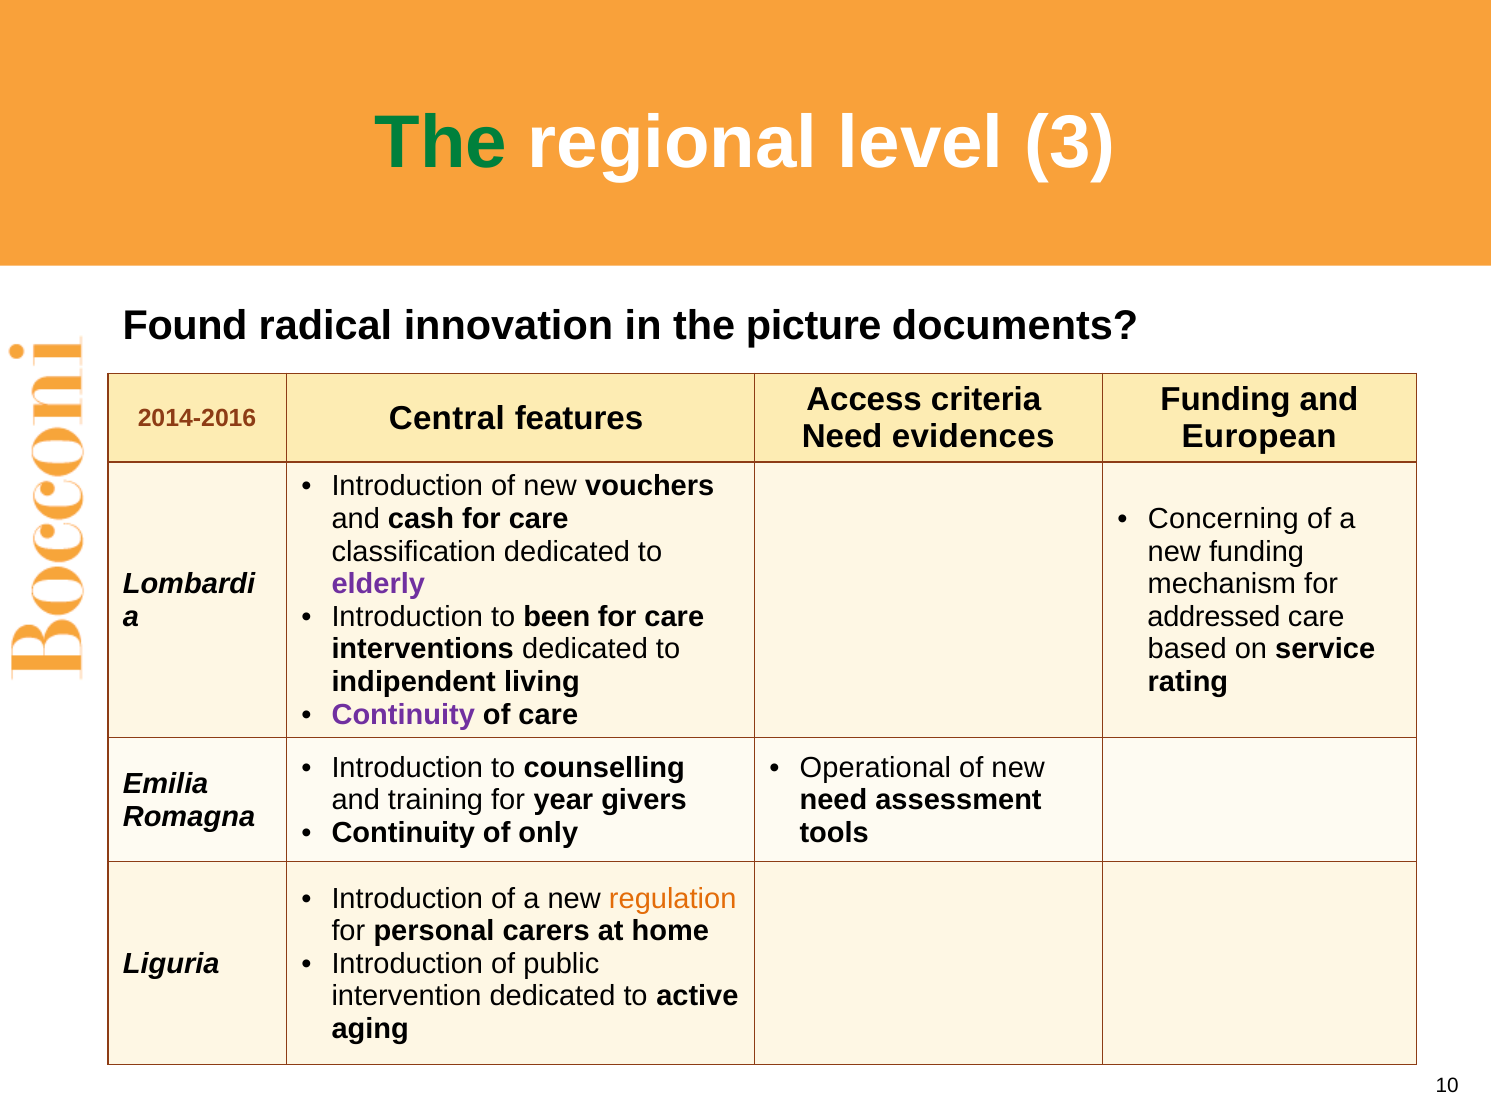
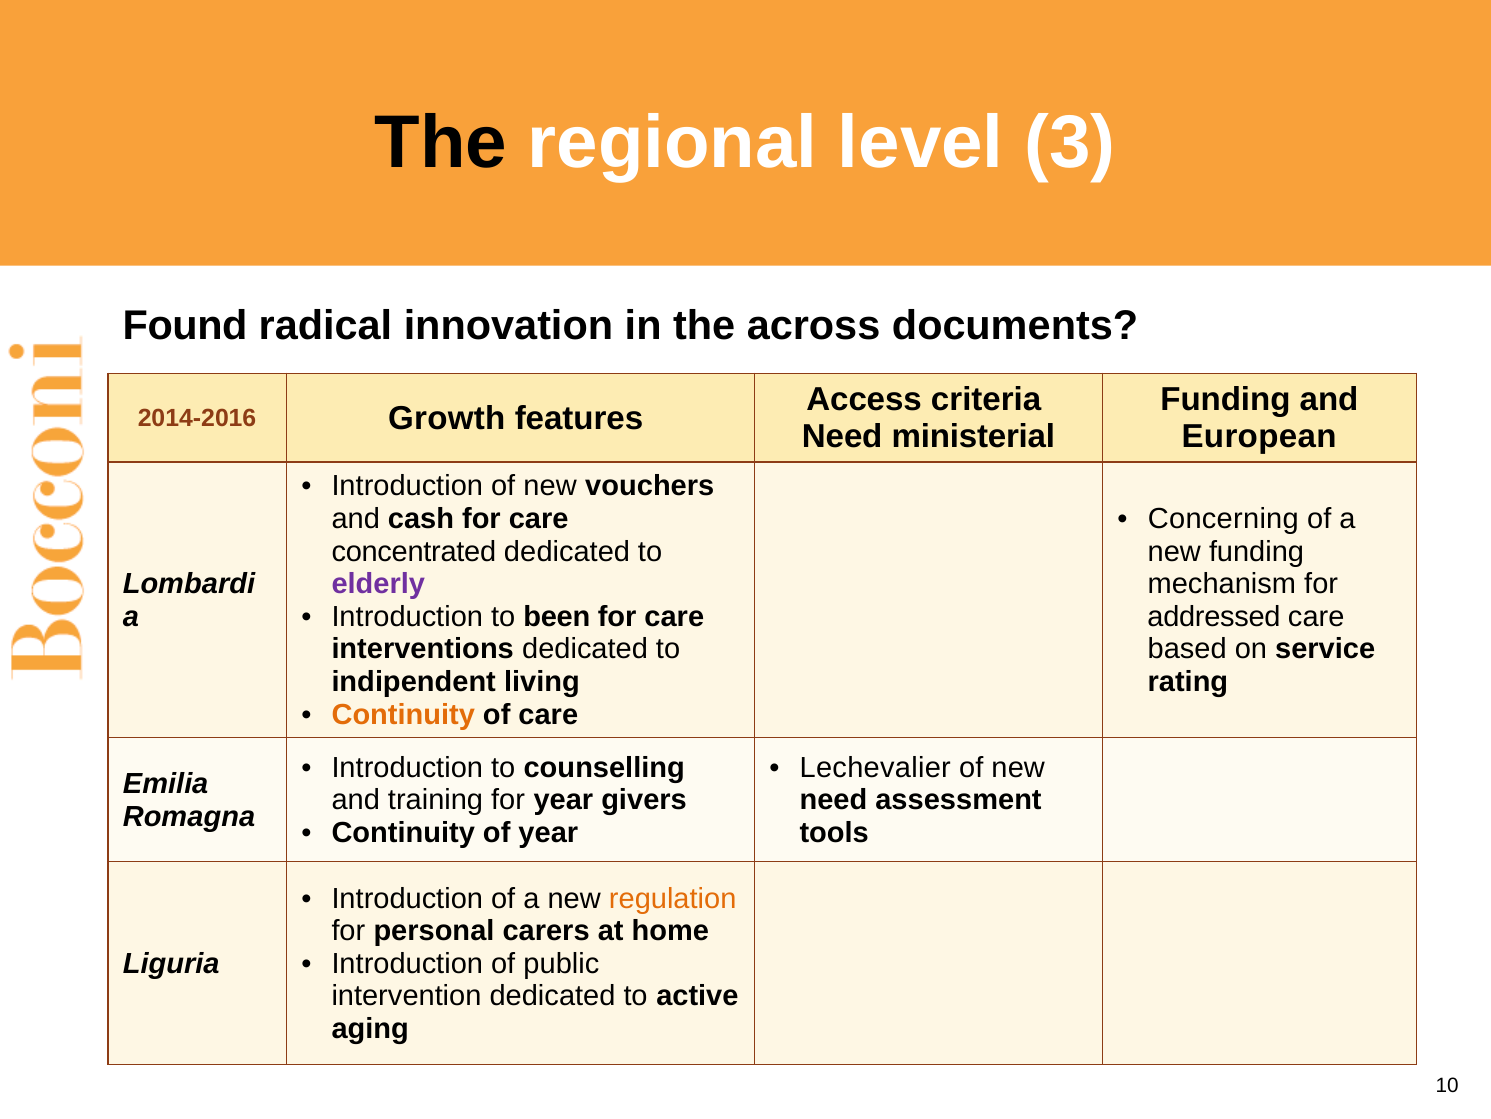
The at (441, 143) colour: green -> black
picture: picture -> across
Central: Central -> Growth
evidences: evidences -> ministerial
classification: classification -> concentrated
Continuity at (403, 714) colour: purple -> orange
Operational: Operational -> Lechevalier
of only: only -> year
